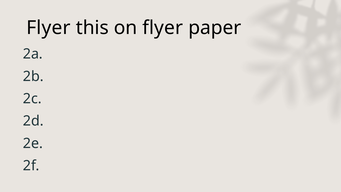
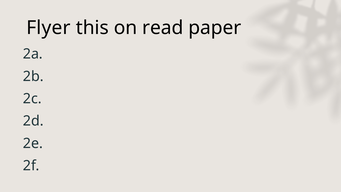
on flyer: flyer -> read
